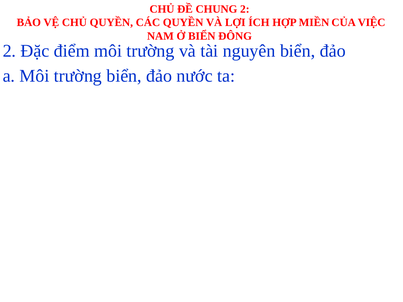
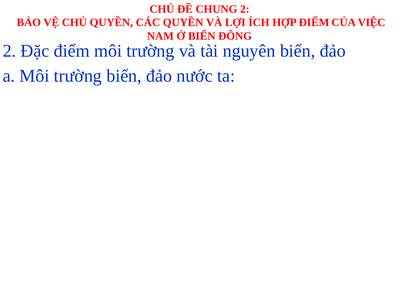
HỢP MIỀN: MIỀN -> ĐIỂM
